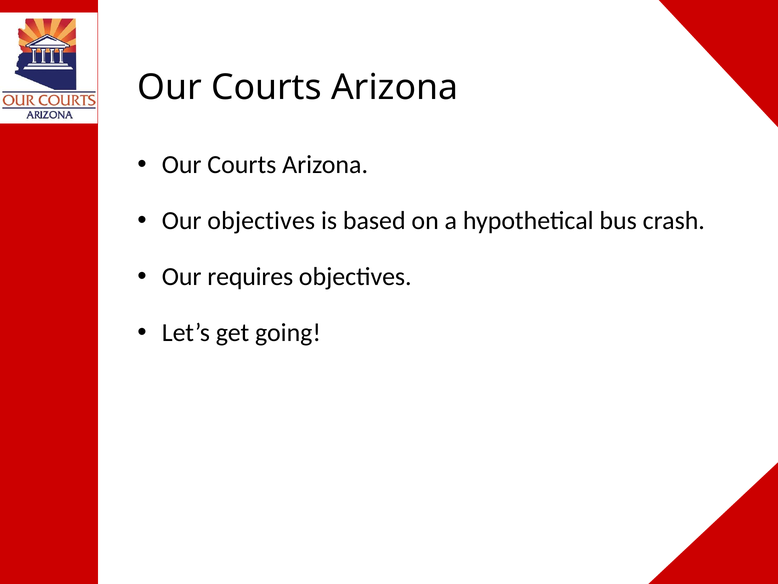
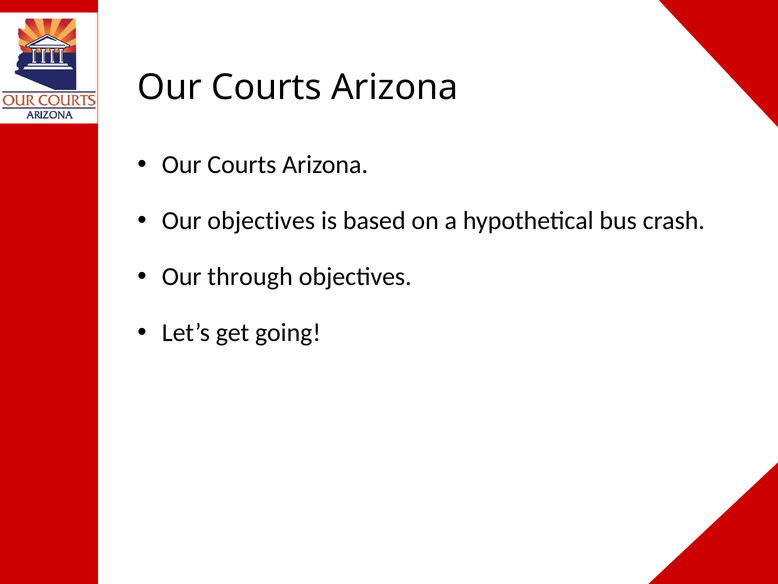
requires: requires -> through
